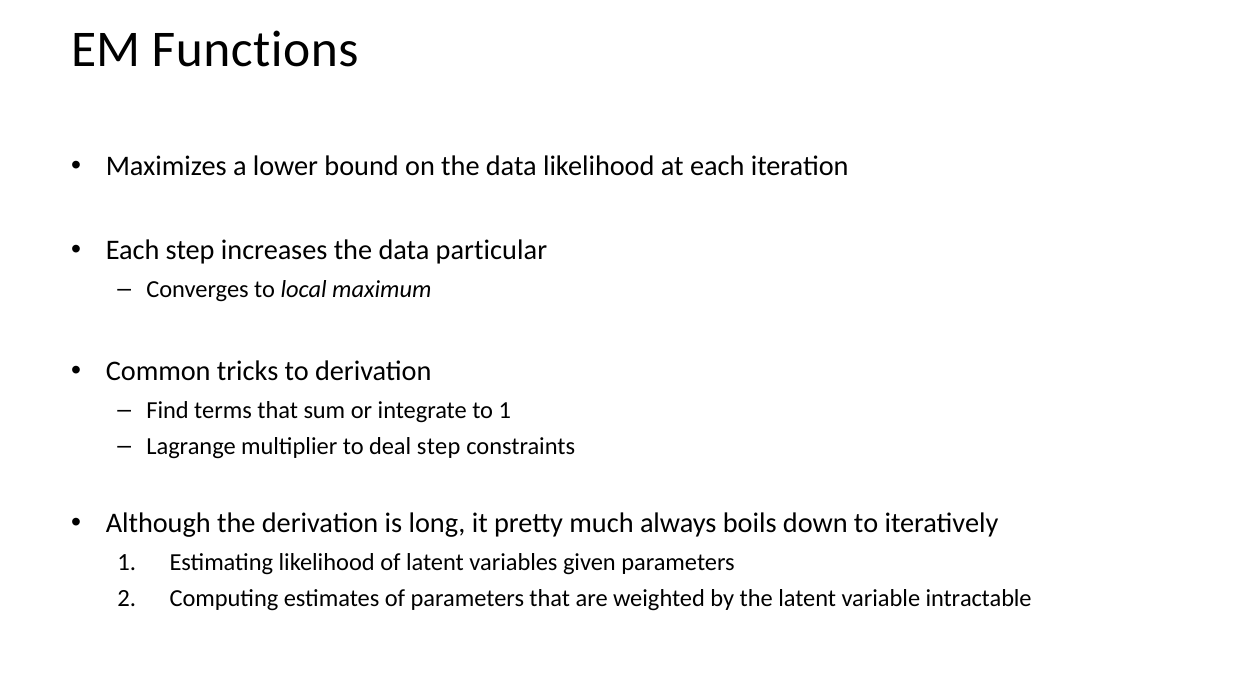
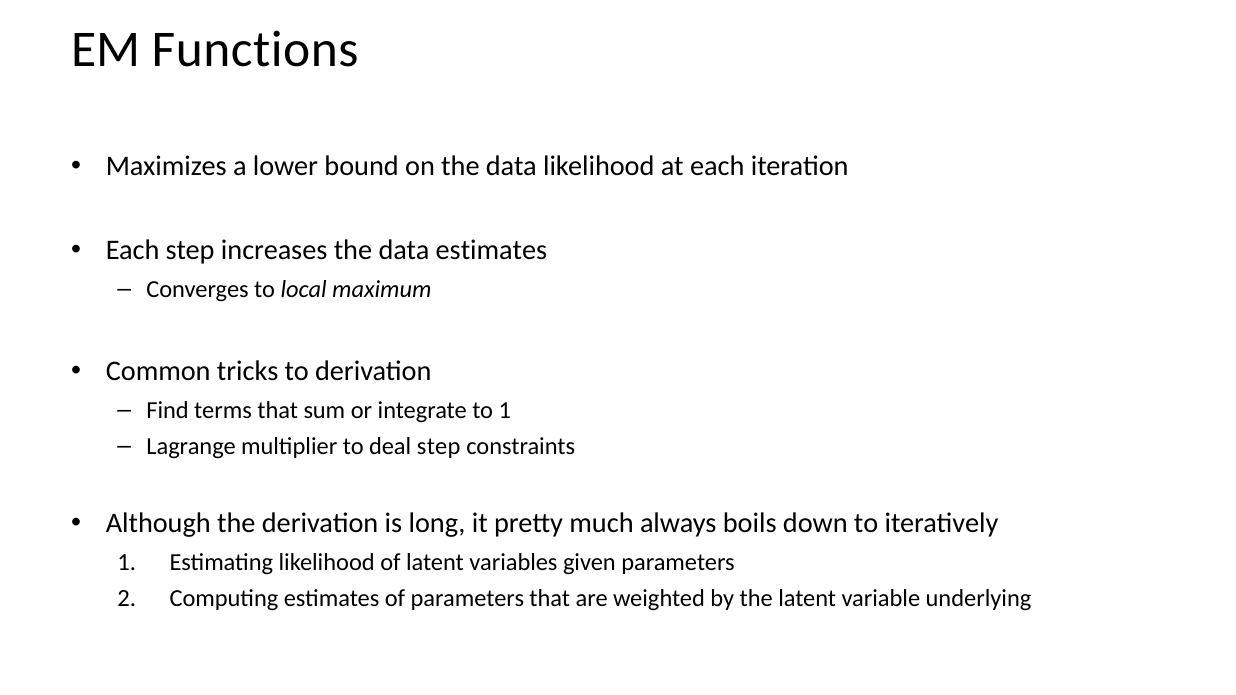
data particular: particular -> estimates
intractable: intractable -> underlying
